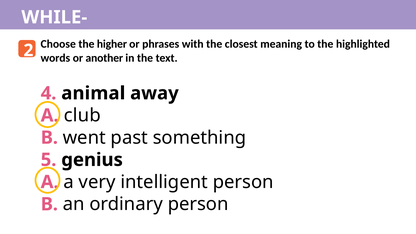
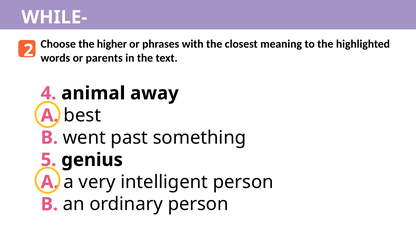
another: another -> parents
club: club -> best
